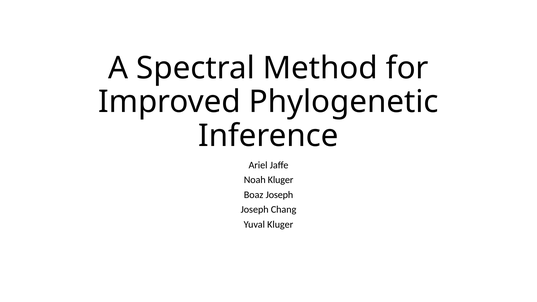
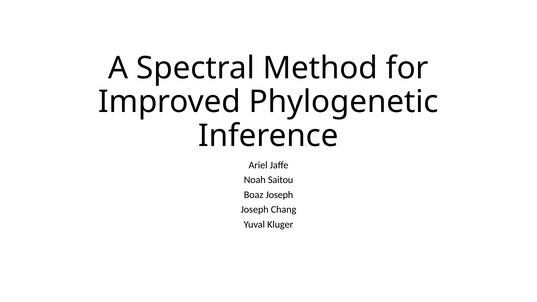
Noah Kluger: Kluger -> Saitou
